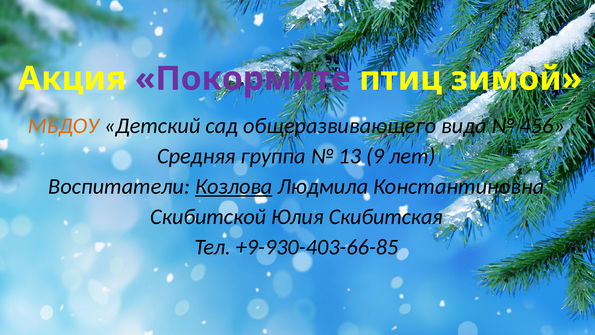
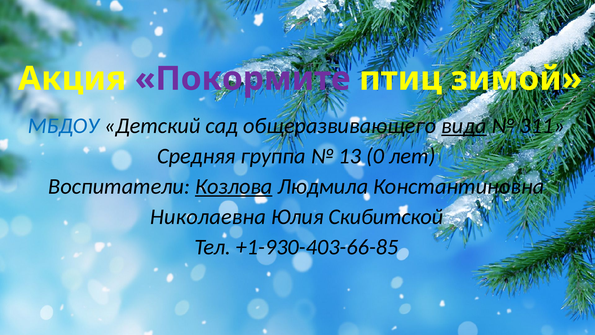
МБДОУ colour: orange -> blue
вида underline: none -> present
456: 456 -> 311
9: 9 -> 0
Скибитской: Скибитской -> Николаевна
Скибитская: Скибитская -> Скибитской
+9-930-403-66-85: +9-930-403-66-85 -> +1-930-403-66-85
